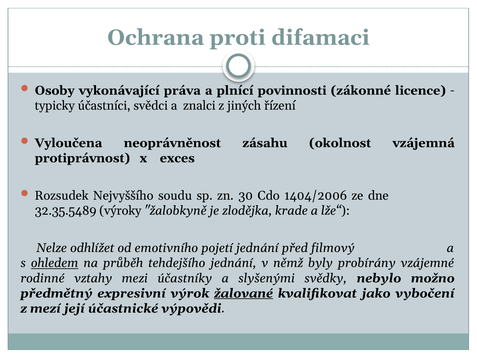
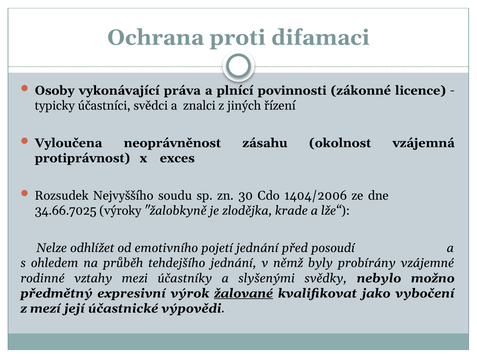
32.35.5489: 32.35.5489 -> 34.66.7025
filmový: filmový -> posoudí
ohledem underline: present -> none
